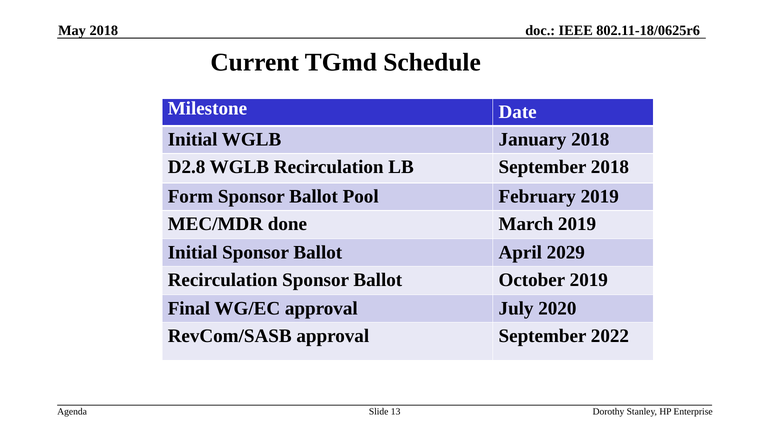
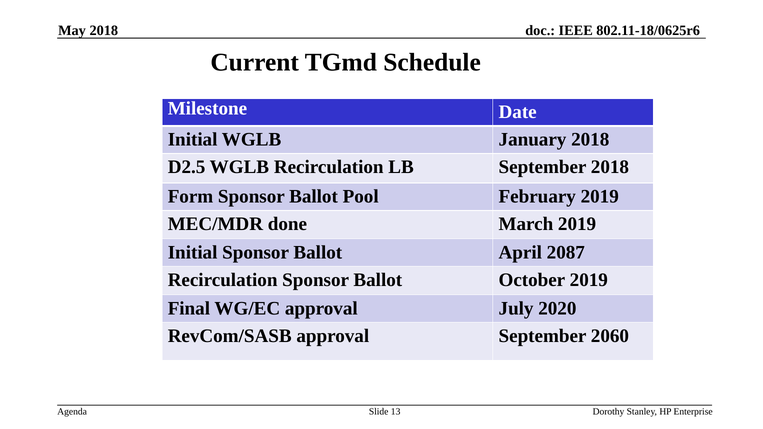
D2.8: D2.8 -> D2.5
2029: 2029 -> 2087
2022: 2022 -> 2060
